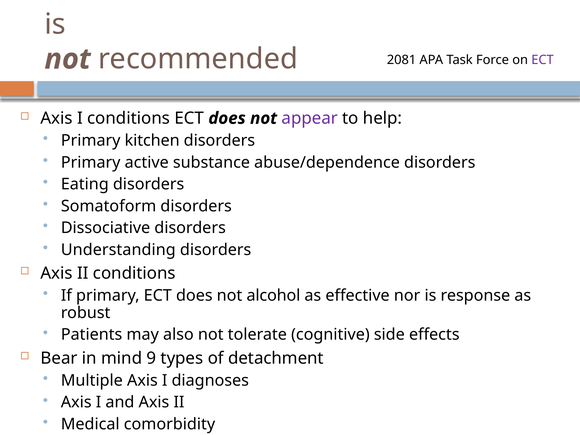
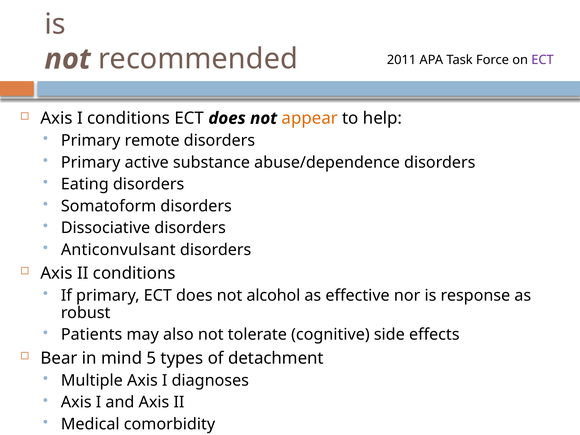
2081: 2081 -> 2011
appear colour: purple -> orange
kitchen: kitchen -> remote
Understanding: Understanding -> Anticonvulsant
9: 9 -> 5
